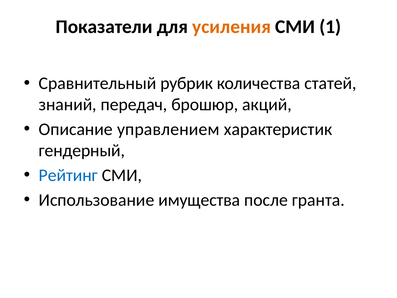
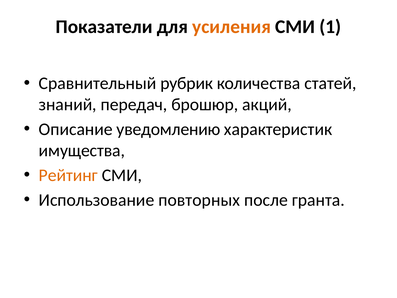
управлением: управлением -> уведомлению
гендерный: гендерный -> имущества
Рейтинг colour: blue -> orange
имущества: имущества -> повторных
